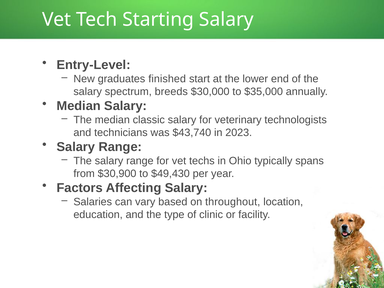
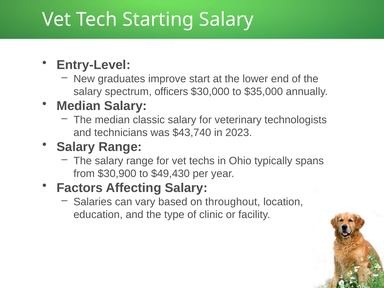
finished: finished -> improve
breeds: breeds -> officers
